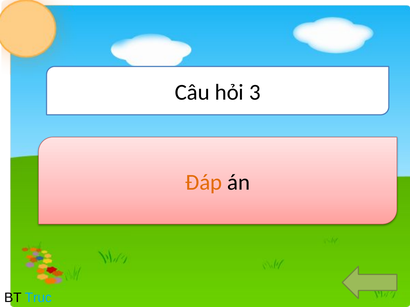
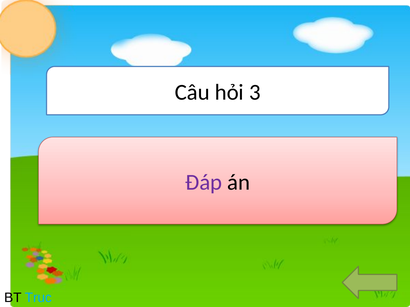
Đáp colour: orange -> purple
